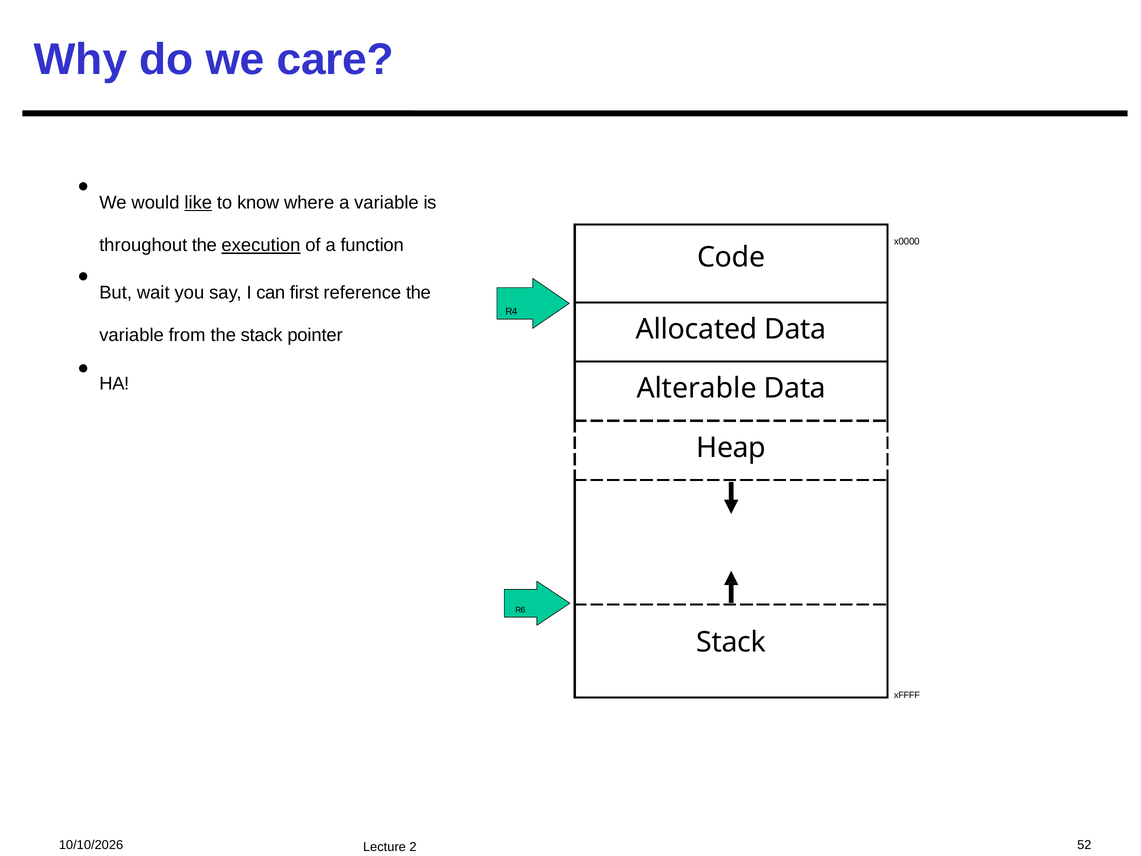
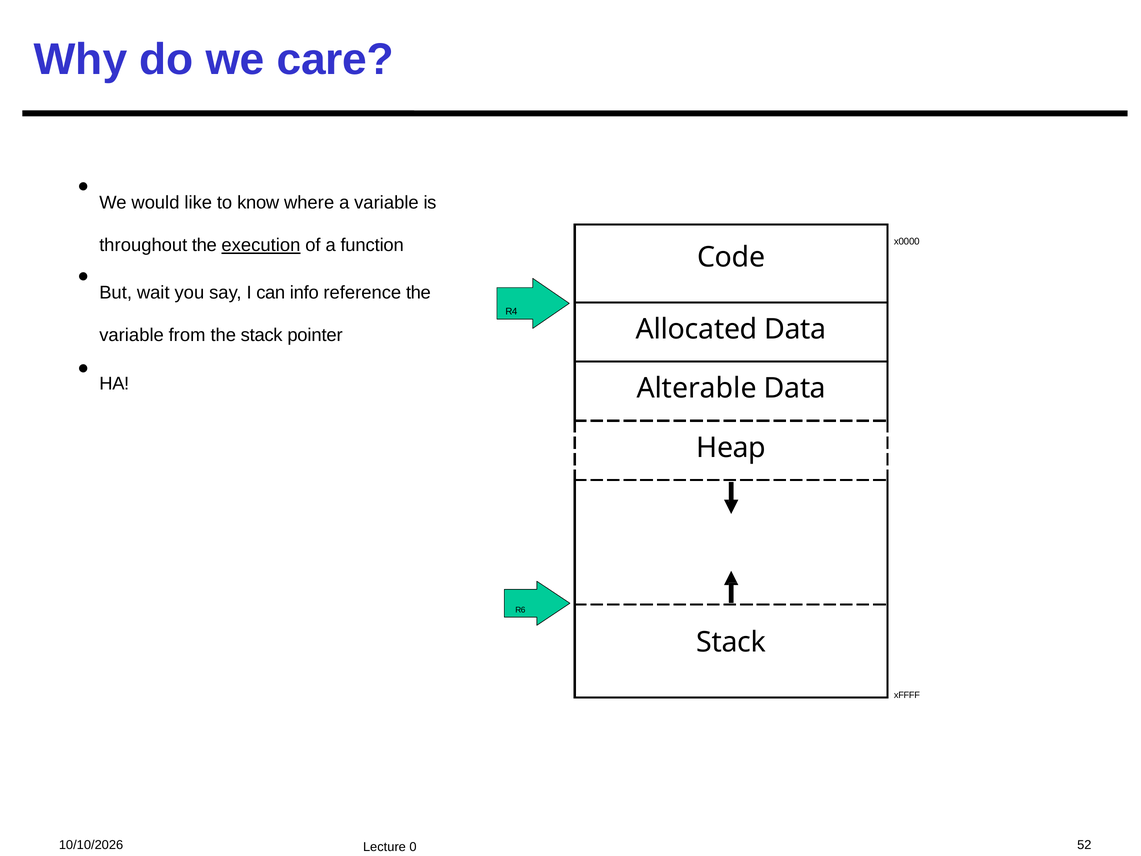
like underline: present -> none
first: first -> info
2: 2 -> 0
